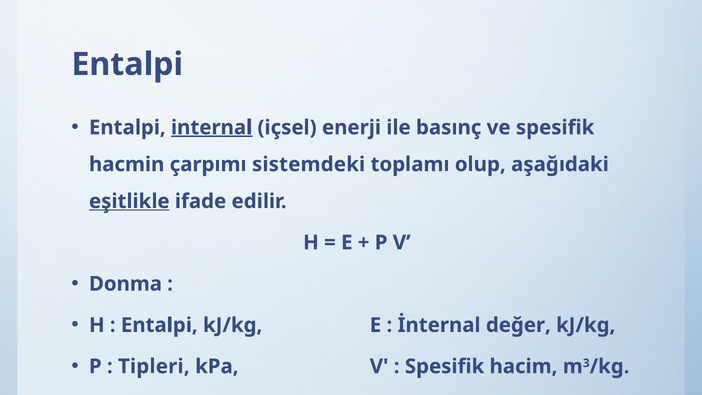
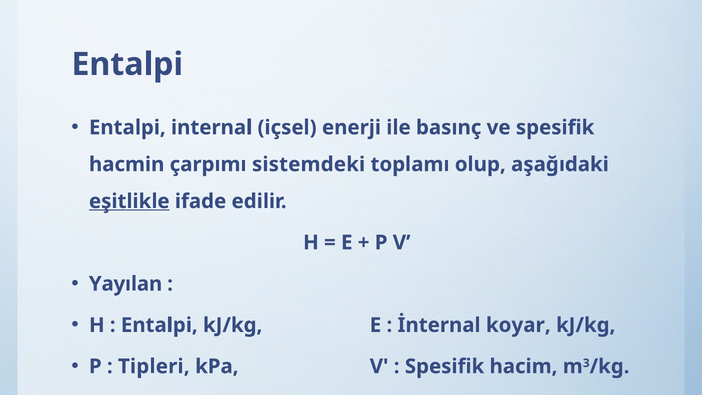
internal underline: present -> none
Donma: Donma -> Yayılan
değer: değer -> koyar
